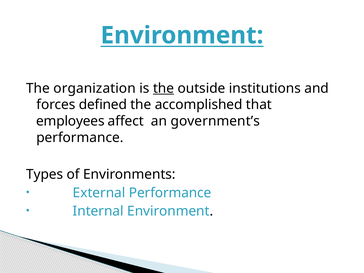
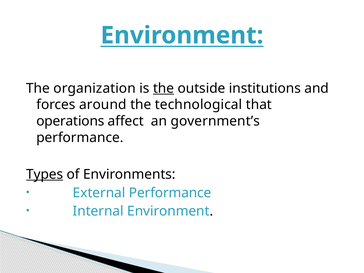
defined: defined -> around
accomplished: accomplished -> technological
employees: employees -> operations
Types underline: none -> present
